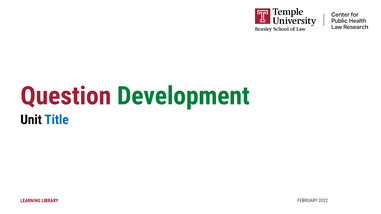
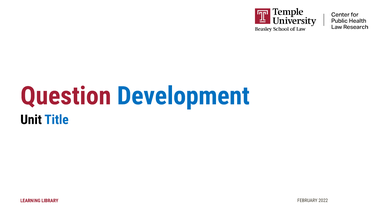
Development colour: green -> blue
